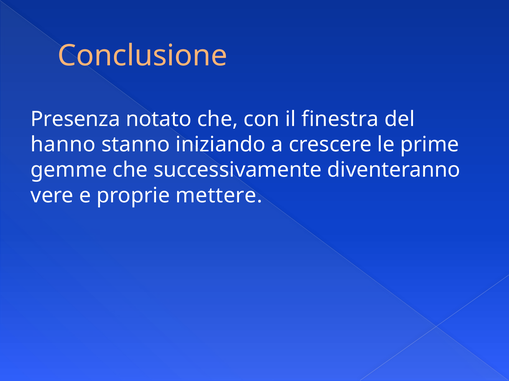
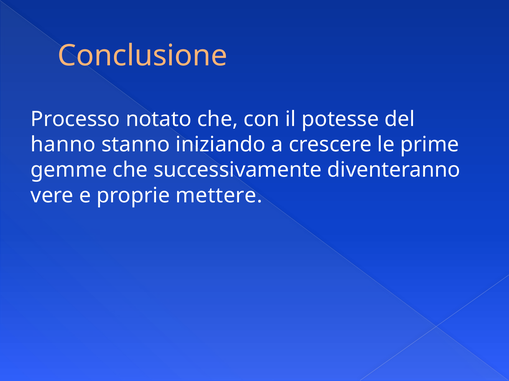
Presenza: Presenza -> Processo
finestra: finestra -> potesse
